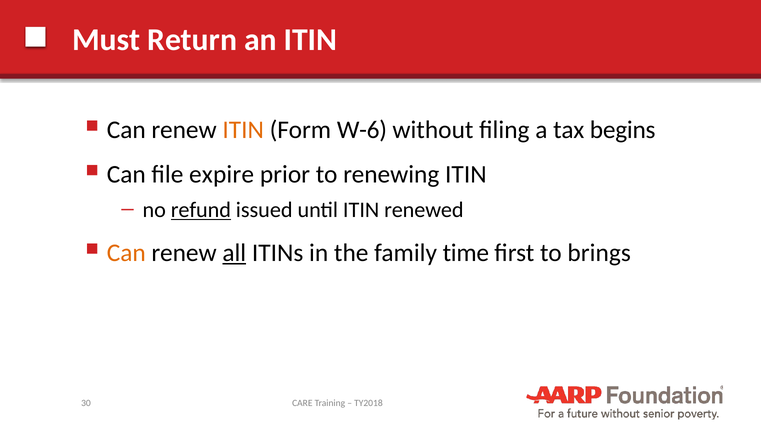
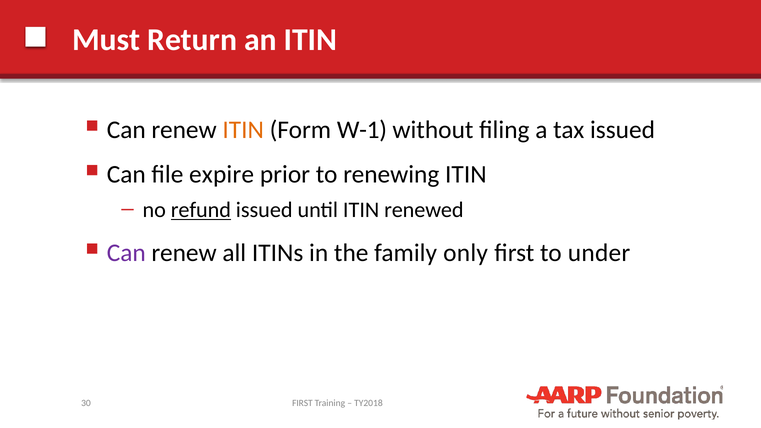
W-6: W-6 -> W-1
tax begins: begins -> issued
Can at (126, 253) colour: orange -> purple
all underline: present -> none
time: time -> only
brings: brings -> under
CARE at (302, 403): CARE -> FIRST
